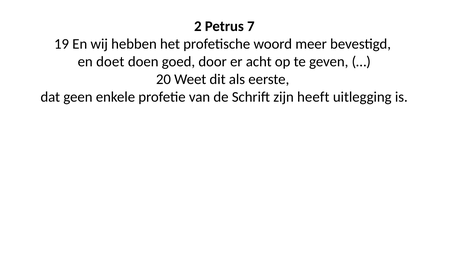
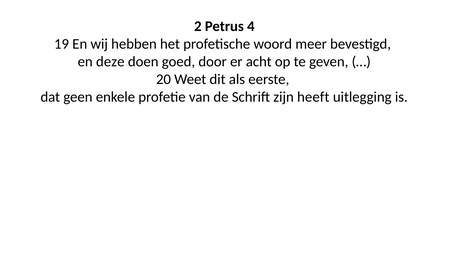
7: 7 -> 4
doet: doet -> deze
